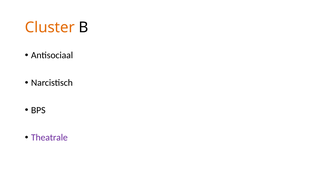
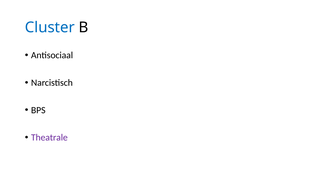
Cluster colour: orange -> blue
